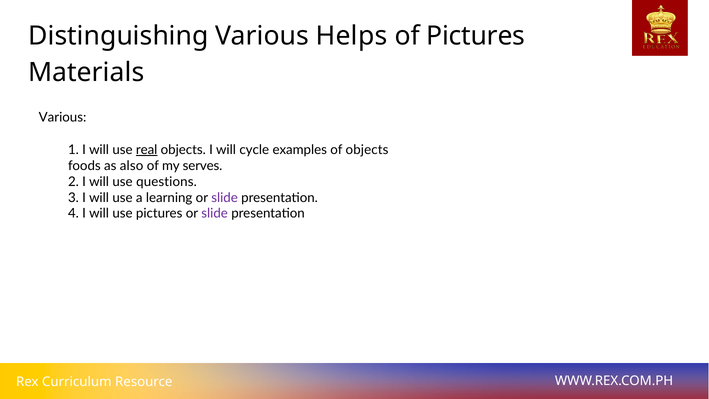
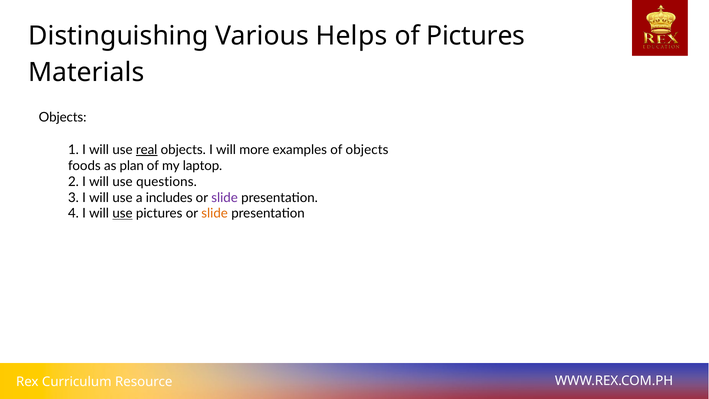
Various at (63, 117): Various -> Objects
cycle: cycle -> more
also: also -> plan
serves: serves -> laptop
learning: learning -> includes
use at (122, 213) underline: none -> present
slide at (215, 213) colour: purple -> orange
